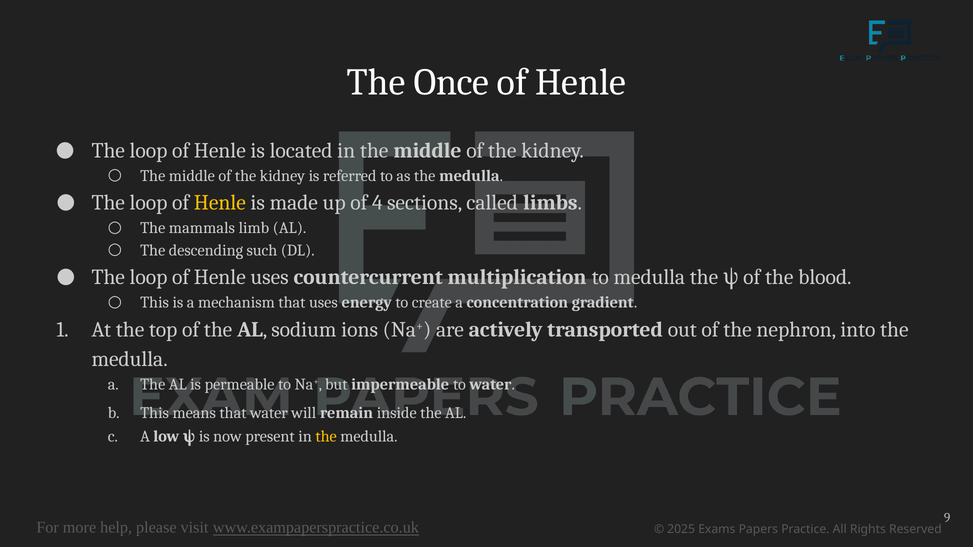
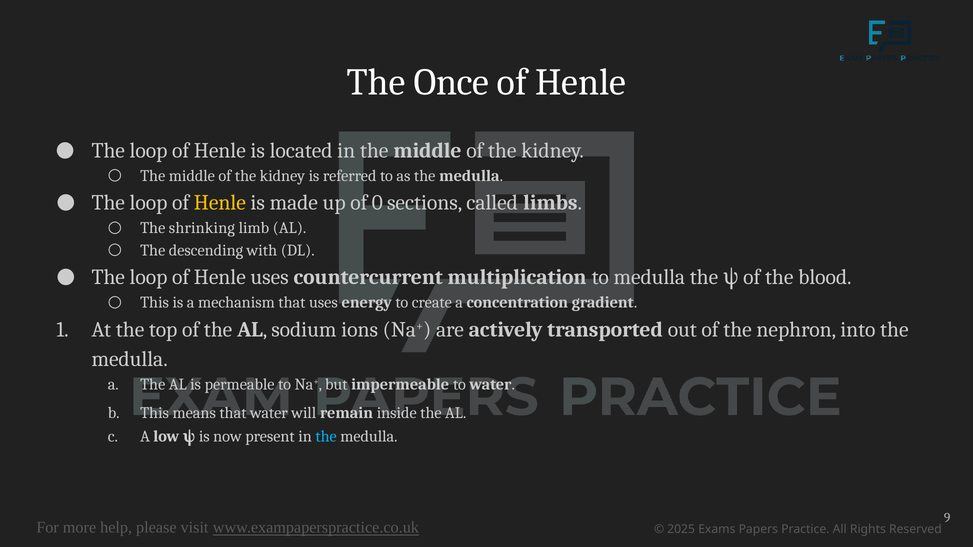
4: 4 -> 0
mammals: mammals -> shrinking
such: such -> with
the at (326, 437) colour: yellow -> light blue
